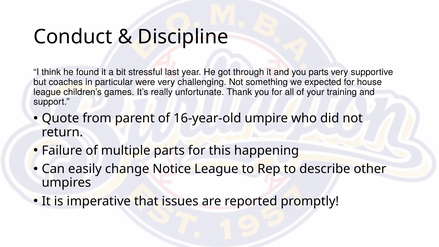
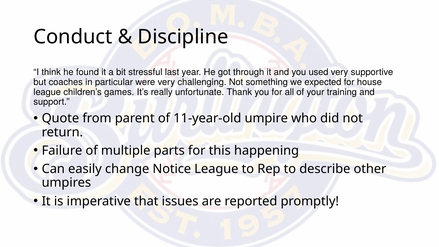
you parts: parts -> used
16-year-old: 16-year-old -> 11-year-old
